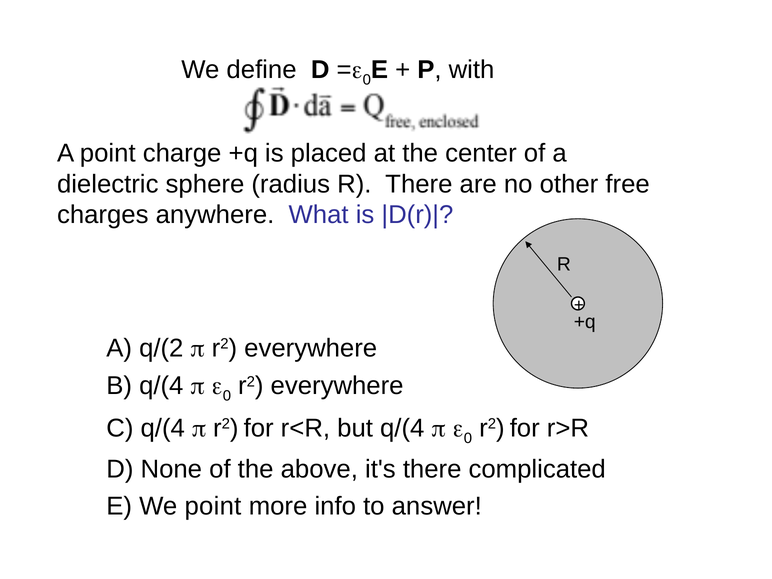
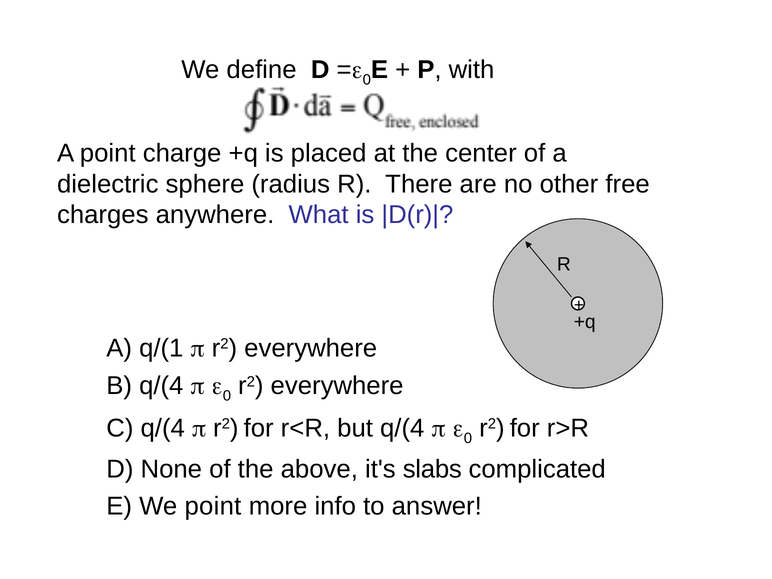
q/(2: q/(2 -> q/(1
it's there: there -> slabs
